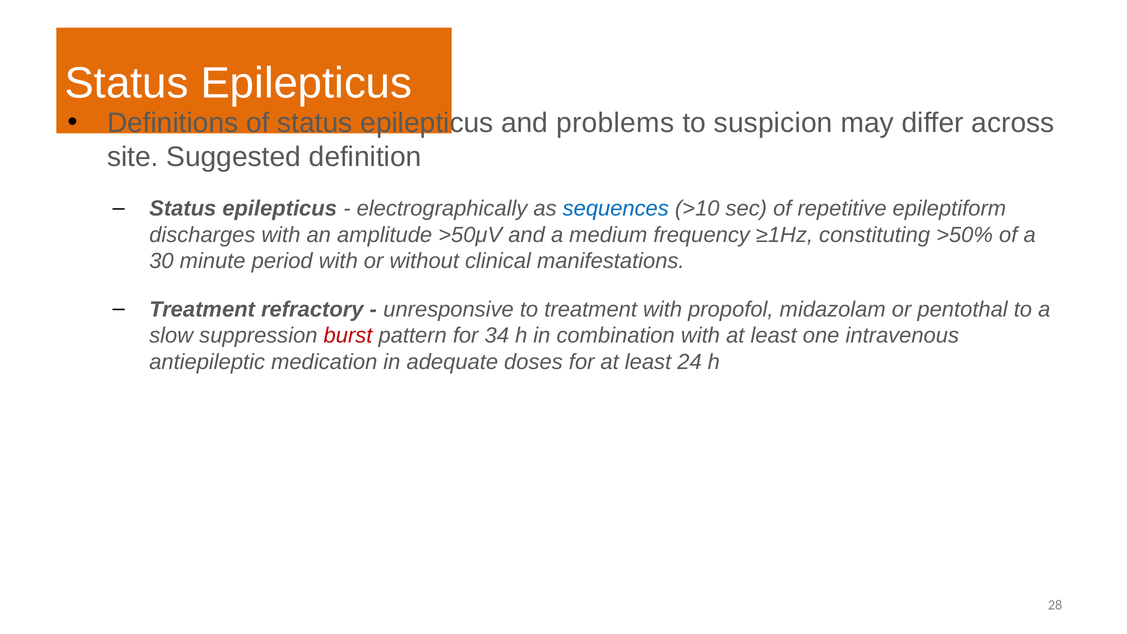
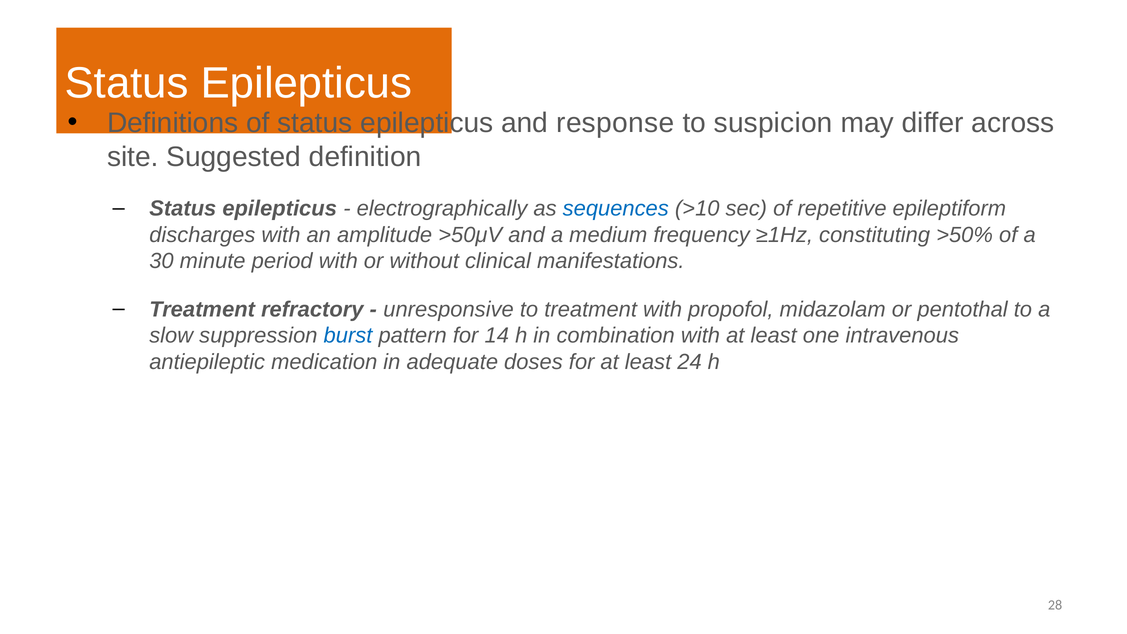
problems: problems -> response
burst colour: red -> blue
34: 34 -> 14
